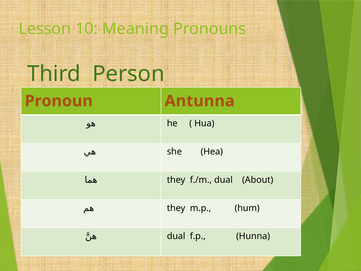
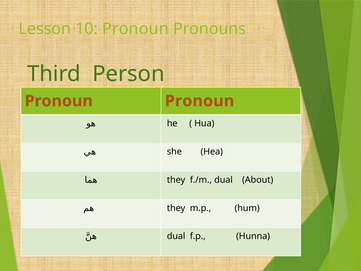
10 Meaning: Meaning -> Pronoun
Pronoun Antunna: Antunna -> Pronoun
